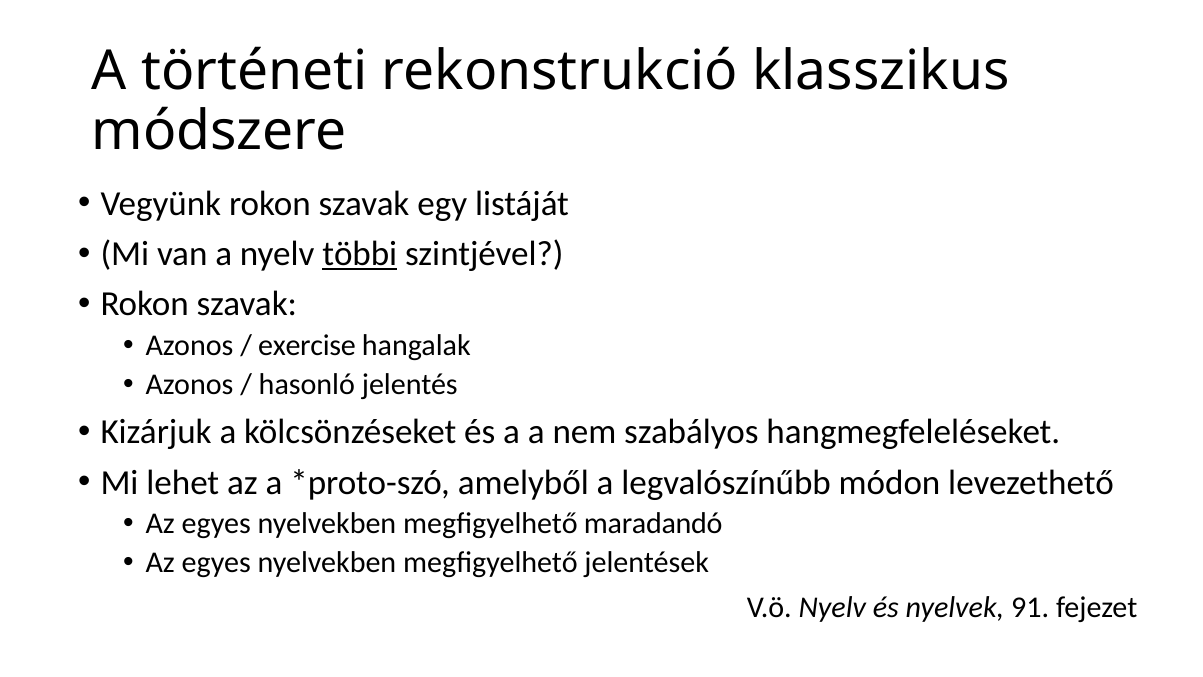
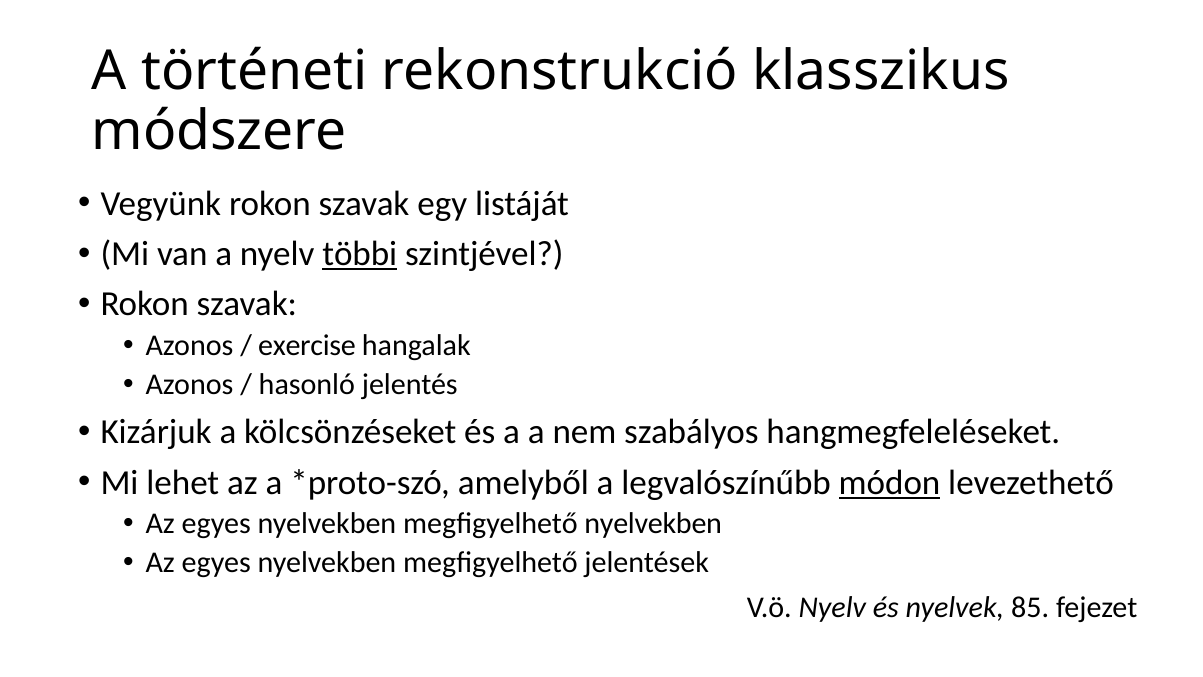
módon underline: none -> present
megfigyelhető maradandó: maradandó -> nyelvekben
91: 91 -> 85
